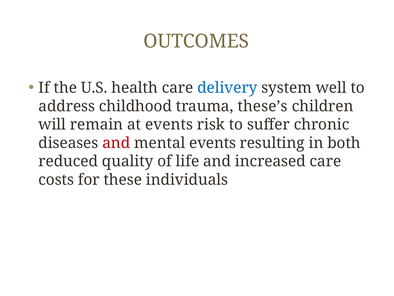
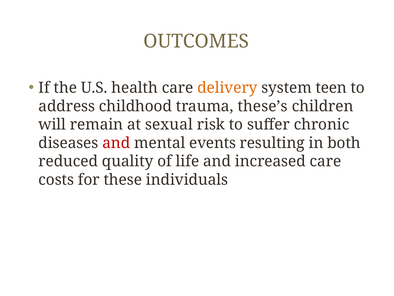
delivery colour: blue -> orange
well: well -> teen
at events: events -> sexual
